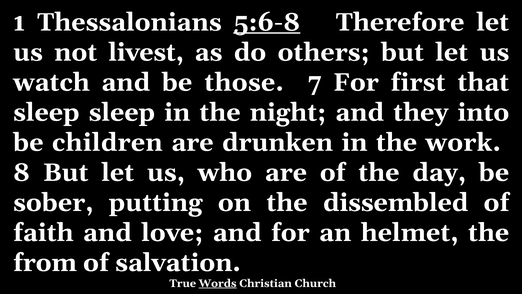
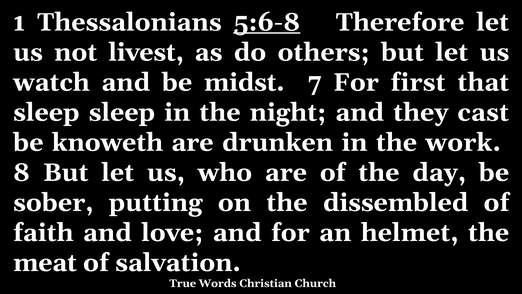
those: those -> midst
into: into -> cast
children: children -> knoweth
from: from -> meat
Words underline: present -> none
